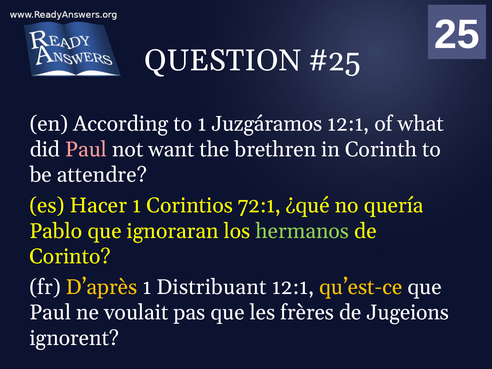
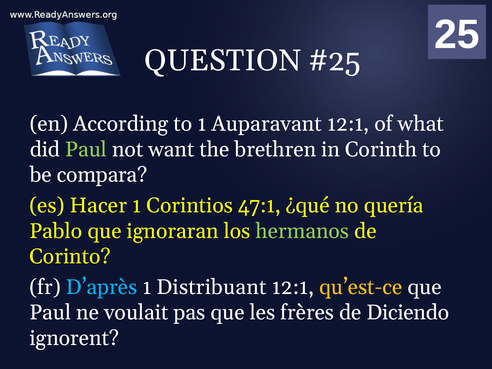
Juzgáramos: Juzgáramos -> Auparavant
Paul at (86, 149) colour: pink -> light green
attendre: attendre -> compara
72:1: 72:1 -> 47:1
D’après colour: yellow -> light blue
Jugeions: Jugeions -> Diciendo
